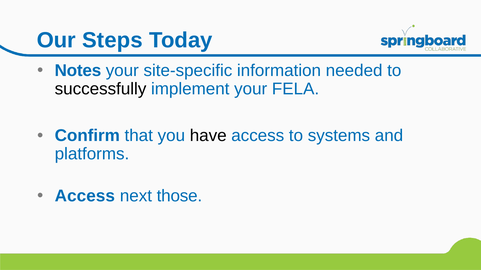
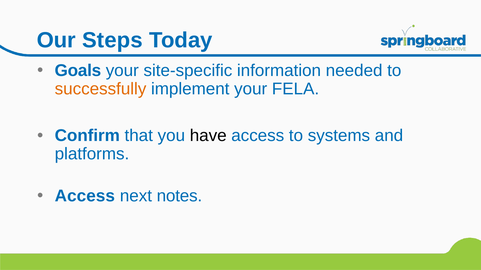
Notes: Notes -> Goals
successfully colour: black -> orange
those: those -> notes
